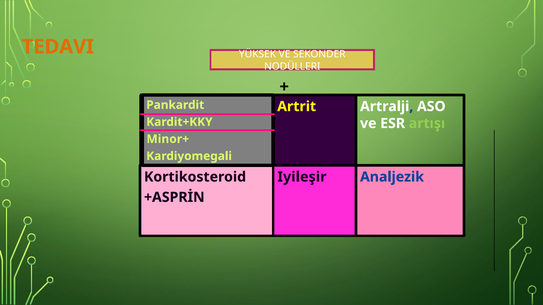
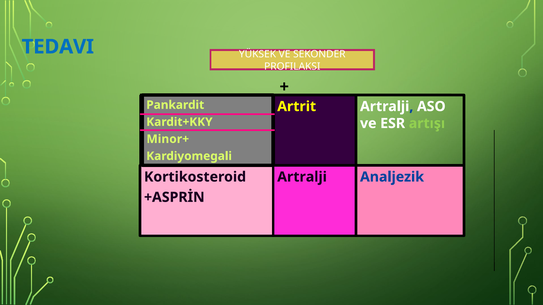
TEDAVI colour: orange -> blue
NODÜLLERI: NODÜLLERI -> PROFILAKSI
Iyileşir at (302, 177): Iyileşir -> Artralji
